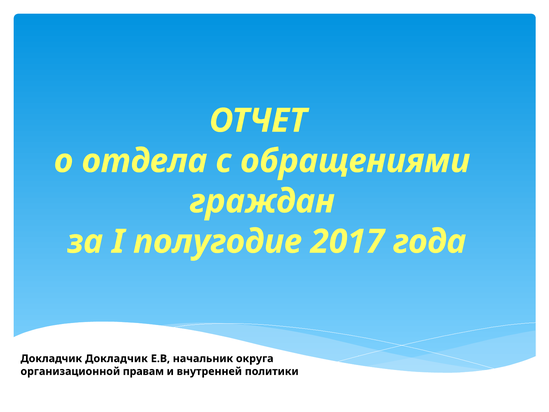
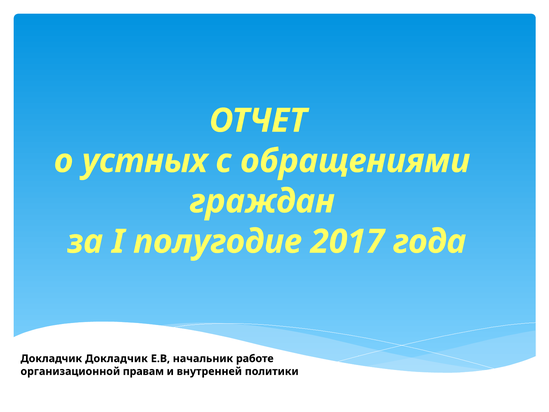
отдела: отдела -> устных
округа: округа -> работе
